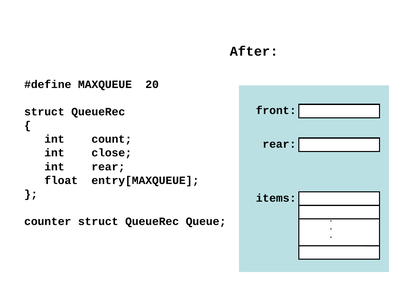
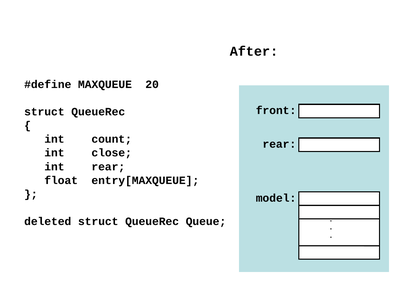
items: items -> model
counter: counter -> deleted
